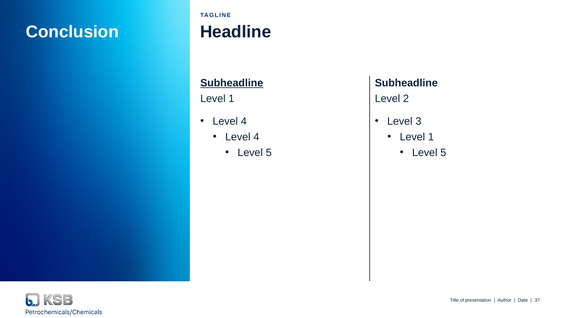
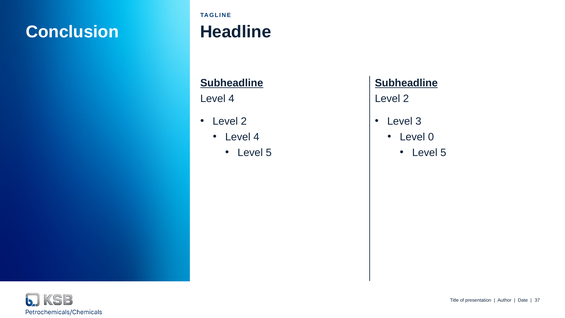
Subheadline at (406, 83) underline: none -> present
1 at (231, 99): 1 -> 4
4 at (244, 121): 4 -> 2
1 at (431, 137): 1 -> 0
